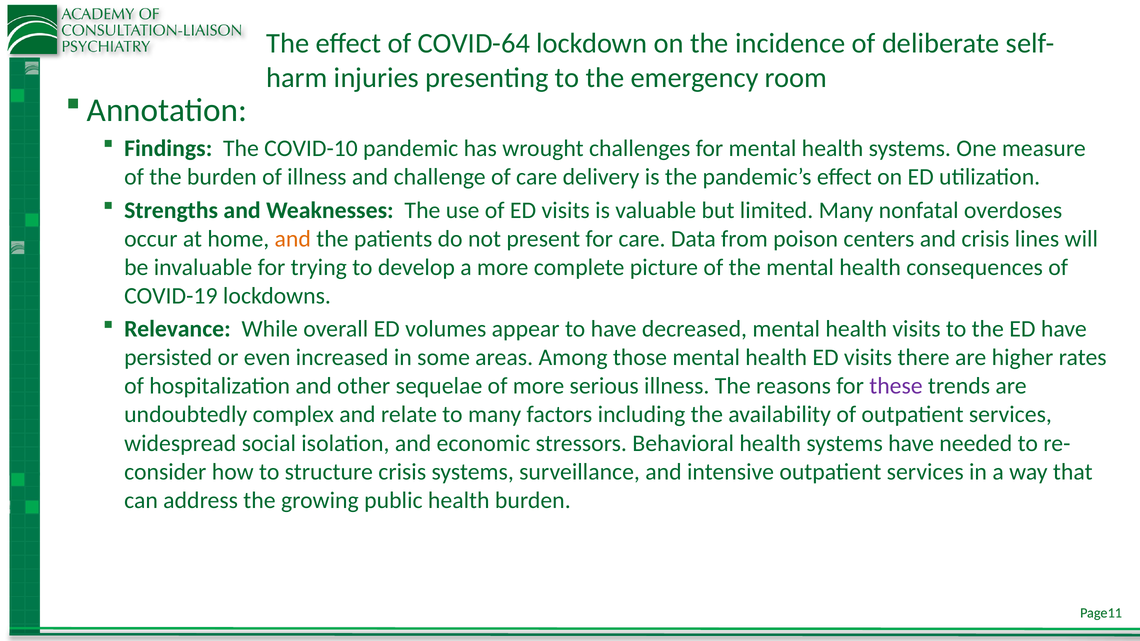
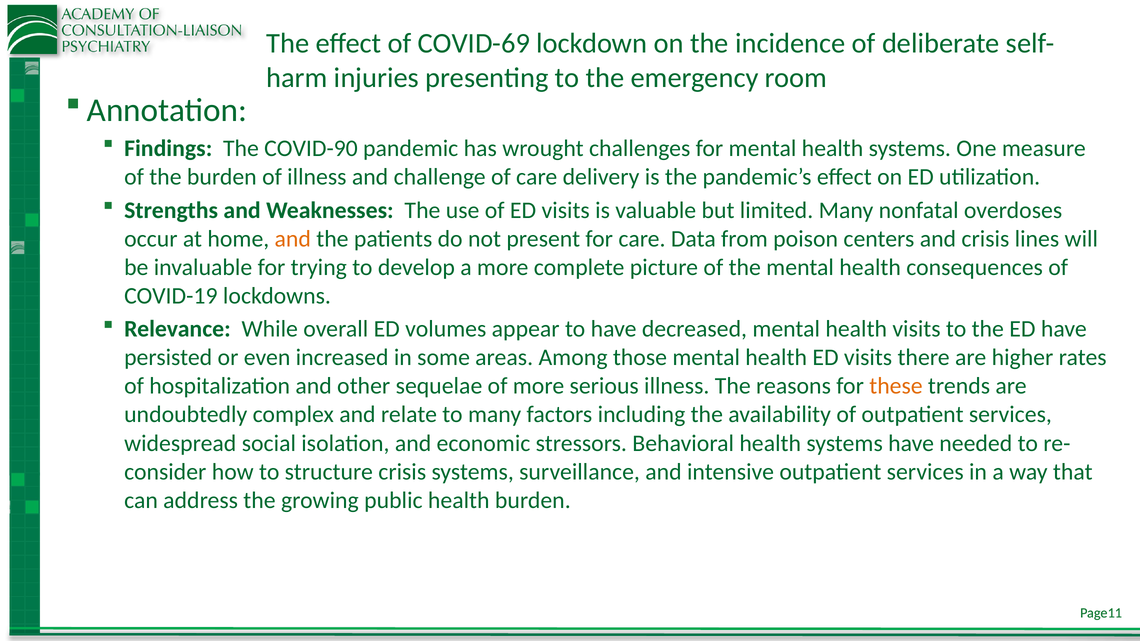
COVID-64: COVID-64 -> COVID-69
COVID-10: COVID-10 -> COVID-90
these colour: purple -> orange
